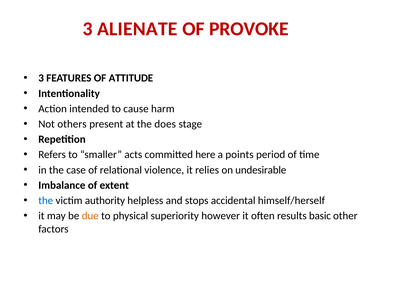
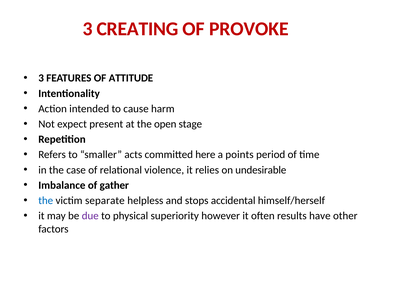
ALIENATE: ALIENATE -> CREATING
others: others -> expect
does: does -> open
extent: extent -> gather
authority: authority -> separate
due colour: orange -> purple
basic: basic -> have
